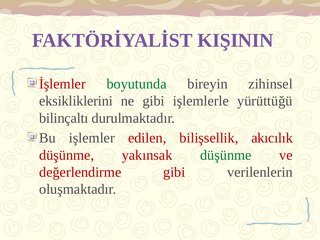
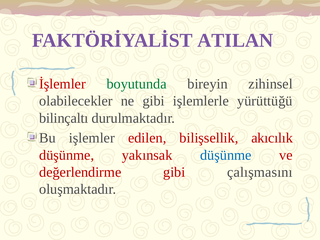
KIŞININ: KIŞININ -> ATILAN
eksikliklerini: eksikliklerini -> olabilecekler
düşünme at (226, 155) colour: green -> blue
verilenlerin: verilenlerin -> çalışmasını
